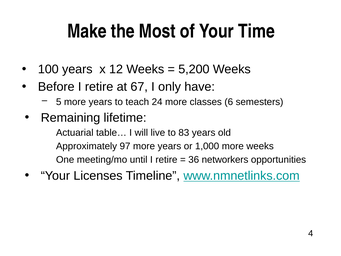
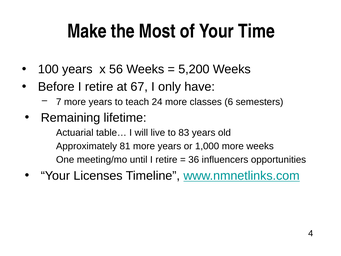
12: 12 -> 56
5: 5 -> 7
97: 97 -> 81
networkers: networkers -> influencers
